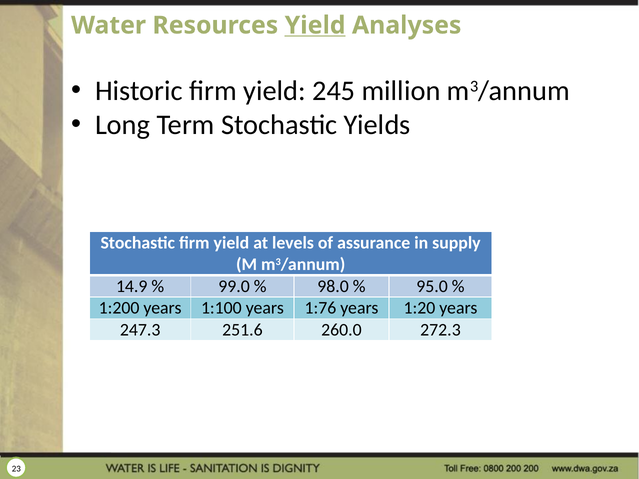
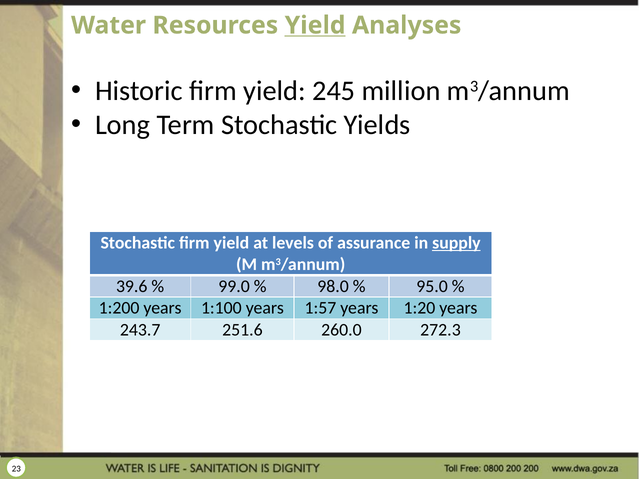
supply underline: none -> present
14.9: 14.9 -> 39.6
1:76: 1:76 -> 1:57
247.3: 247.3 -> 243.7
